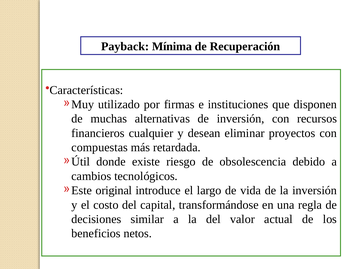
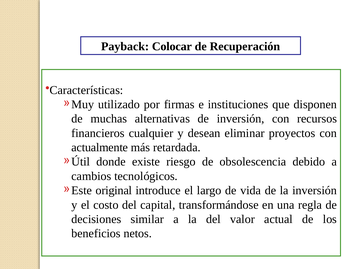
Mínima: Mínima -> Colocar
compuestas: compuestas -> actualmente
